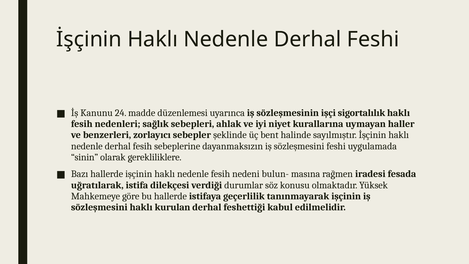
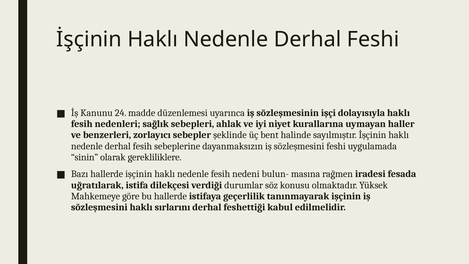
sigortalılık: sigortalılık -> dolayısıyla
kurulan: kurulan -> sırlarını
